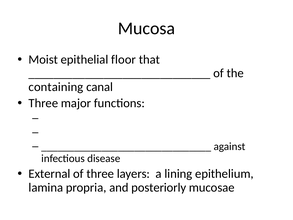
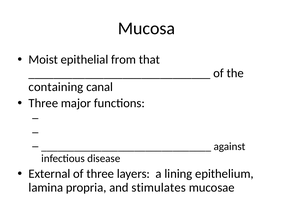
floor: floor -> from
posteriorly: posteriorly -> stimulates
